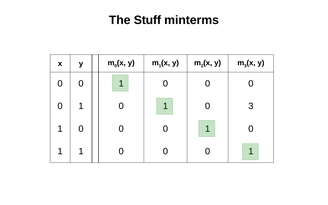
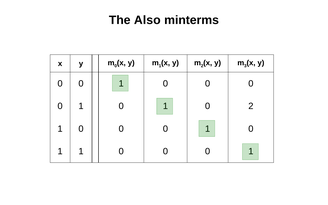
Stuff: Stuff -> Also
0 3: 3 -> 2
